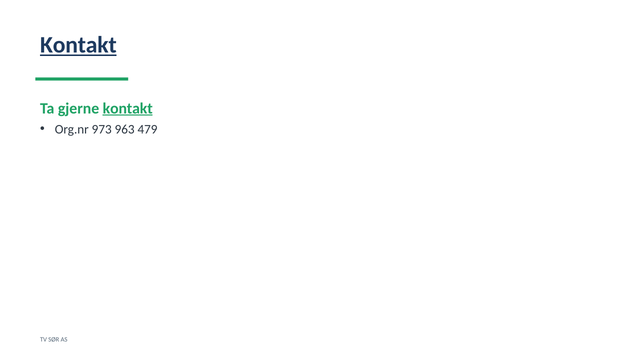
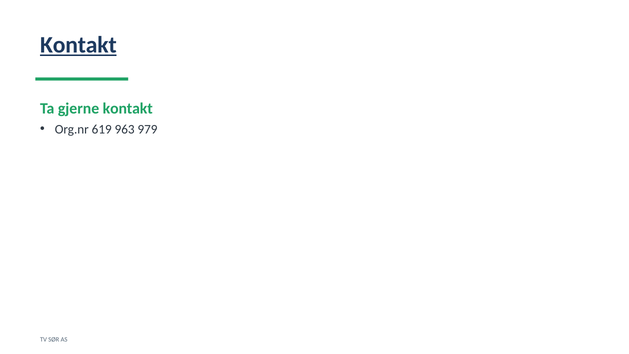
kontakt at (128, 108) underline: present -> none
973: 973 -> 619
479: 479 -> 979
